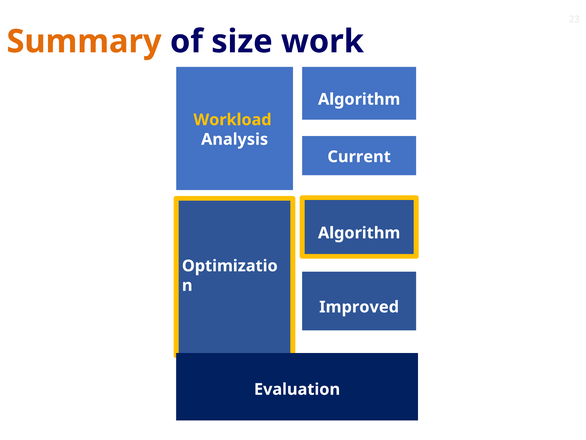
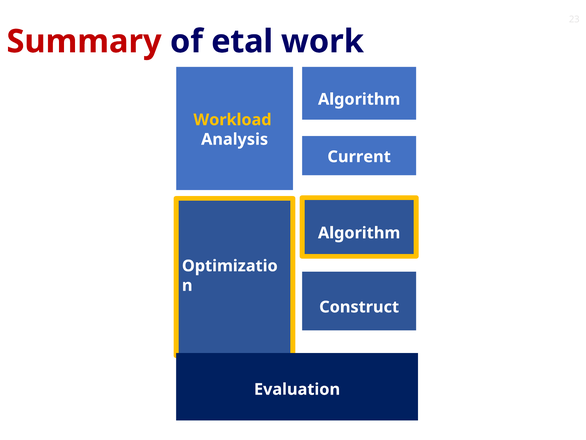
Summary colour: orange -> red
size: size -> etal
Improved: Improved -> Construct
